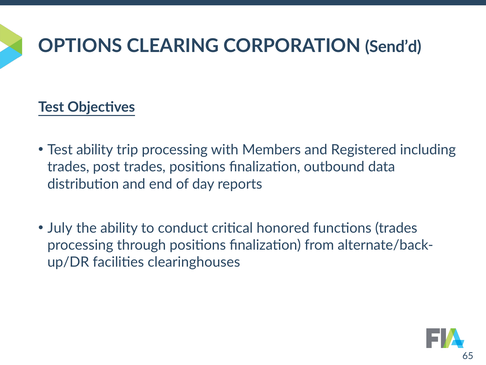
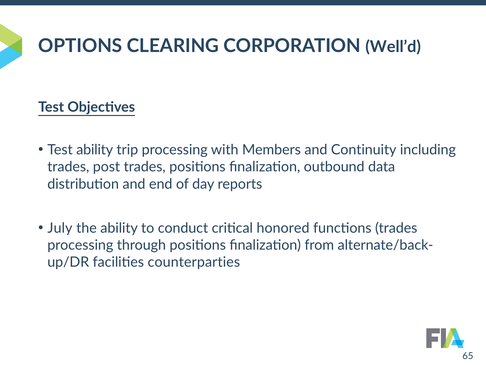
Send’d: Send’d -> Well’d
Registered: Registered -> Continuity
clearinghouses: clearinghouses -> counterparties
